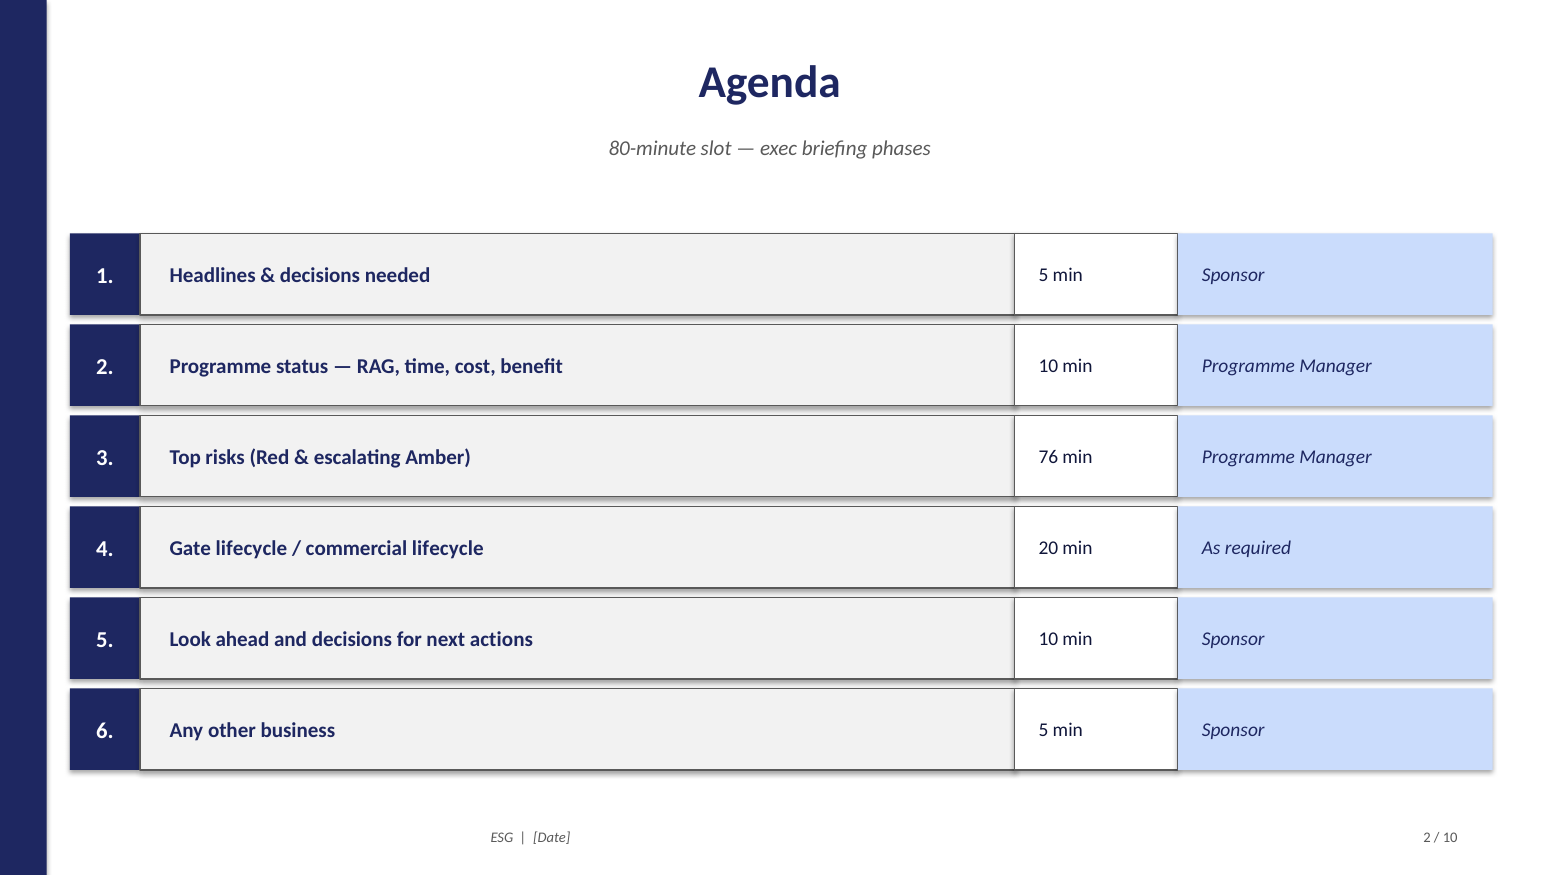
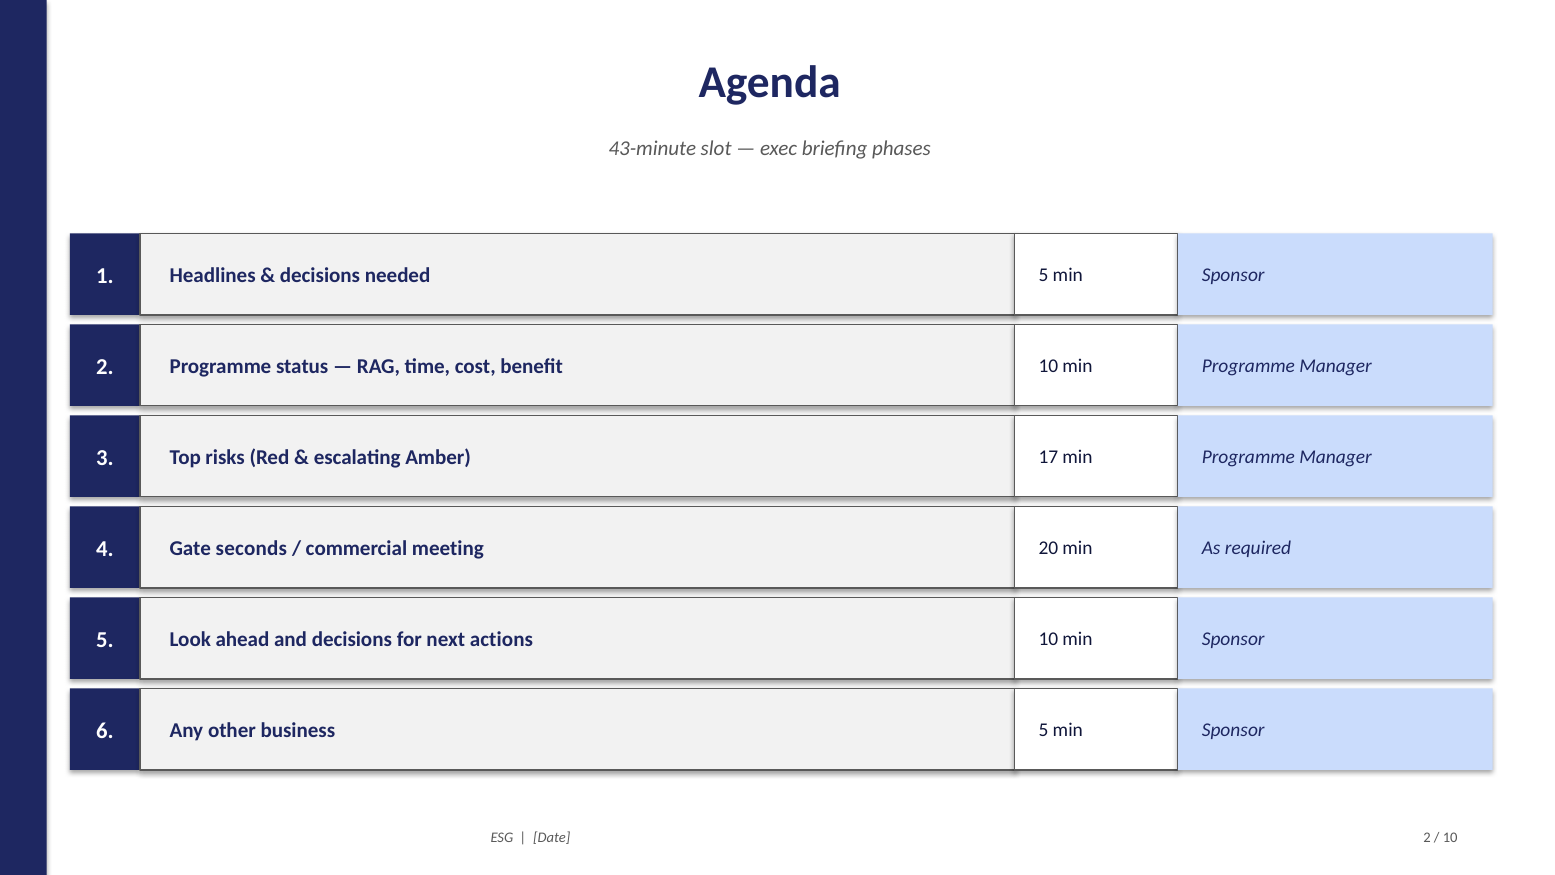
80-minute: 80-minute -> 43-minute
76: 76 -> 17
Gate lifecycle: lifecycle -> seconds
commercial lifecycle: lifecycle -> meeting
